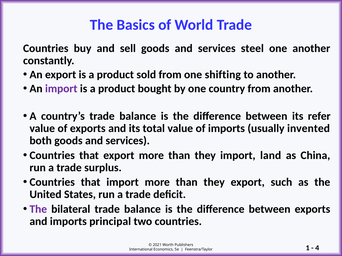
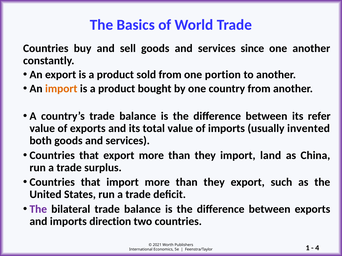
steel: steel -> since
shifting: shifting -> portion
import at (61, 89) colour: purple -> orange
principal: principal -> direction
